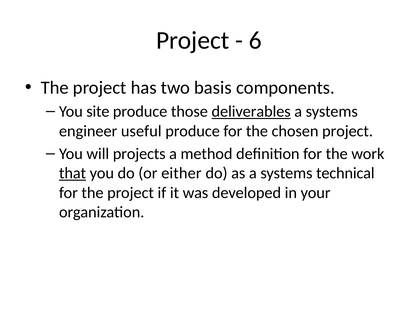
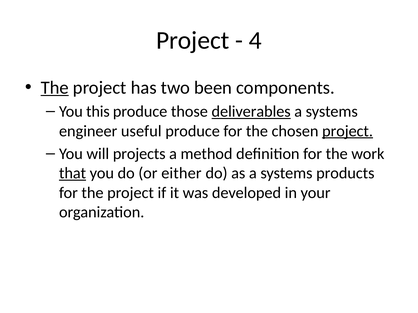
6: 6 -> 4
The at (55, 88) underline: none -> present
basis: basis -> been
site: site -> this
project at (348, 131) underline: none -> present
technical: technical -> products
